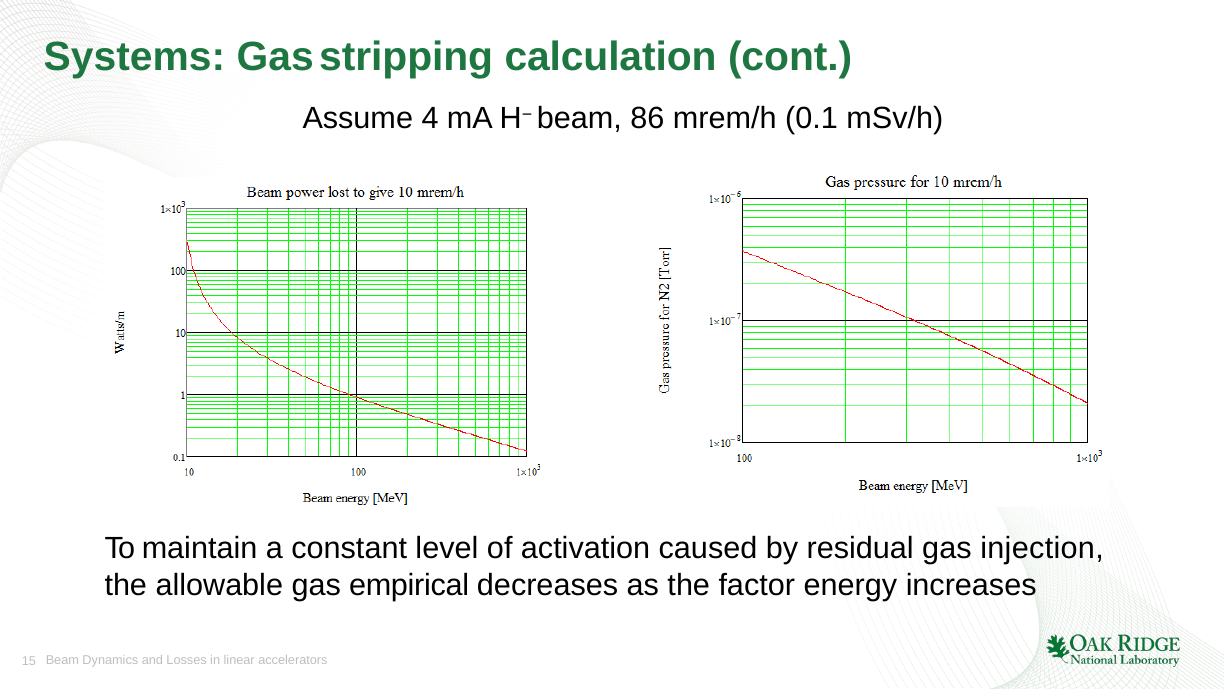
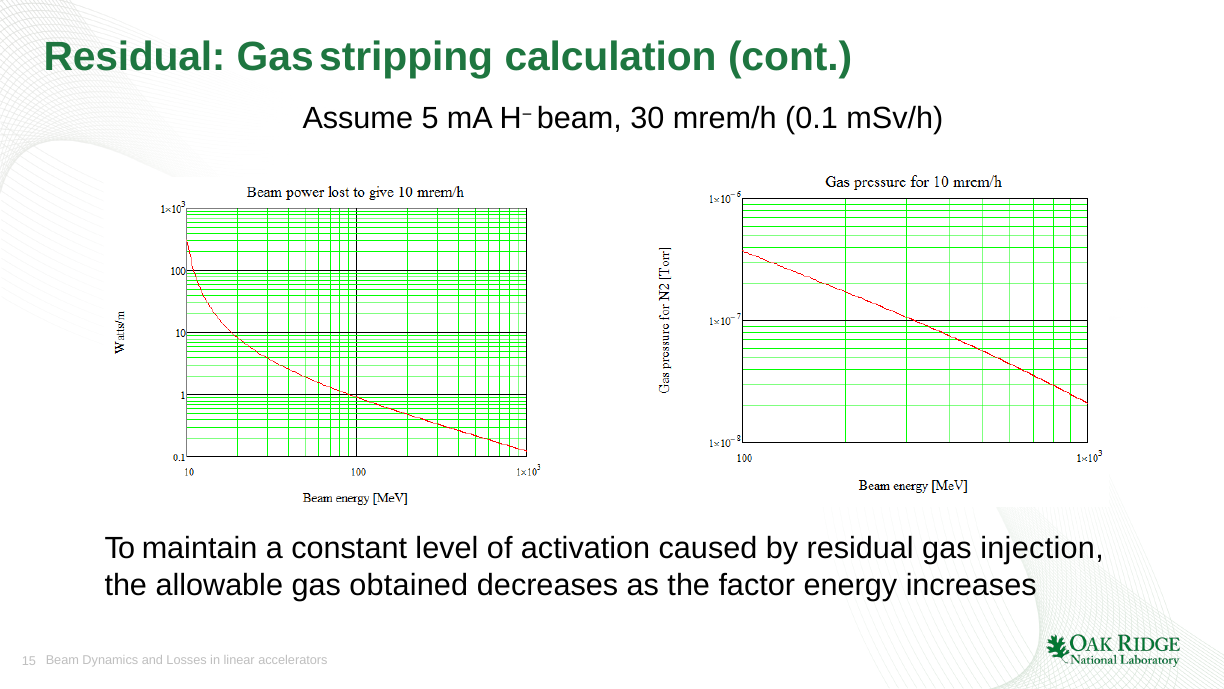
Systems at (134, 57): Systems -> Residual
4: 4 -> 5
86: 86 -> 30
empirical: empirical -> obtained
